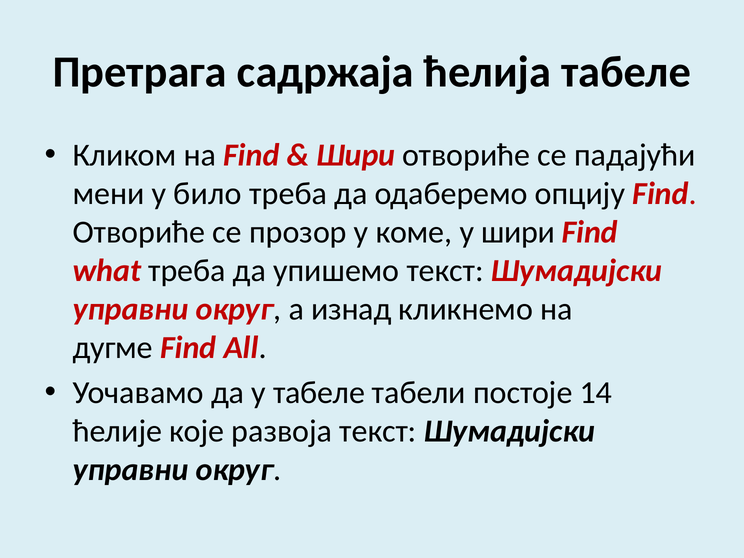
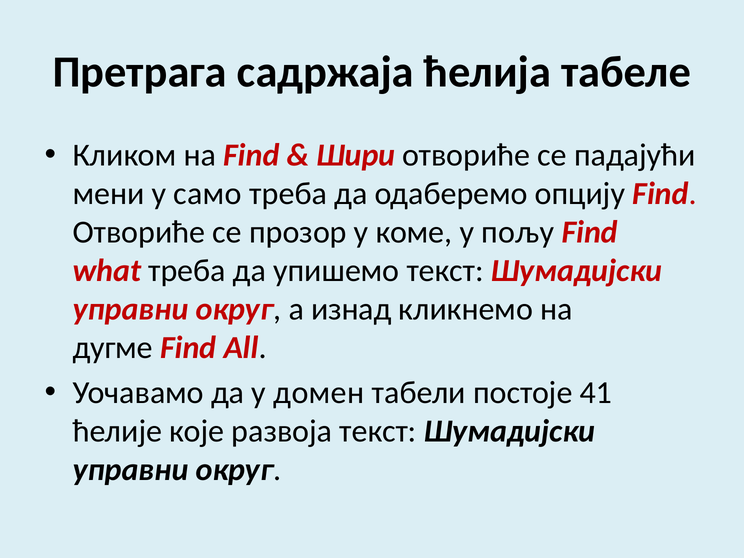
било: било -> само
у шири: шири -> пољу
у табеле: табеле -> домен
14: 14 -> 41
